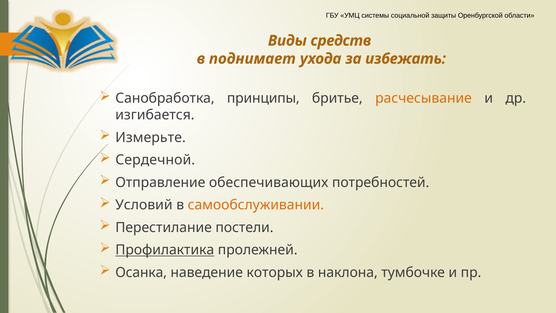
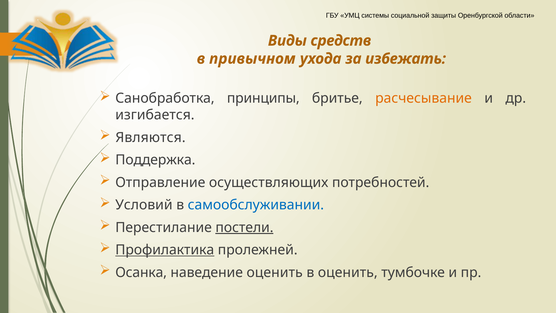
поднимает: поднимает -> привычном
Измерьте: Измерьте -> Являются
Сердечной: Сердечной -> Поддержка
обеспечивающих: обеспечивающих -> осуществляющих
самообслуживании colour: orange -> blue
постели underline: none -> present
наведение которых: которых -> оценить
в наклона: наклона -> оценить
